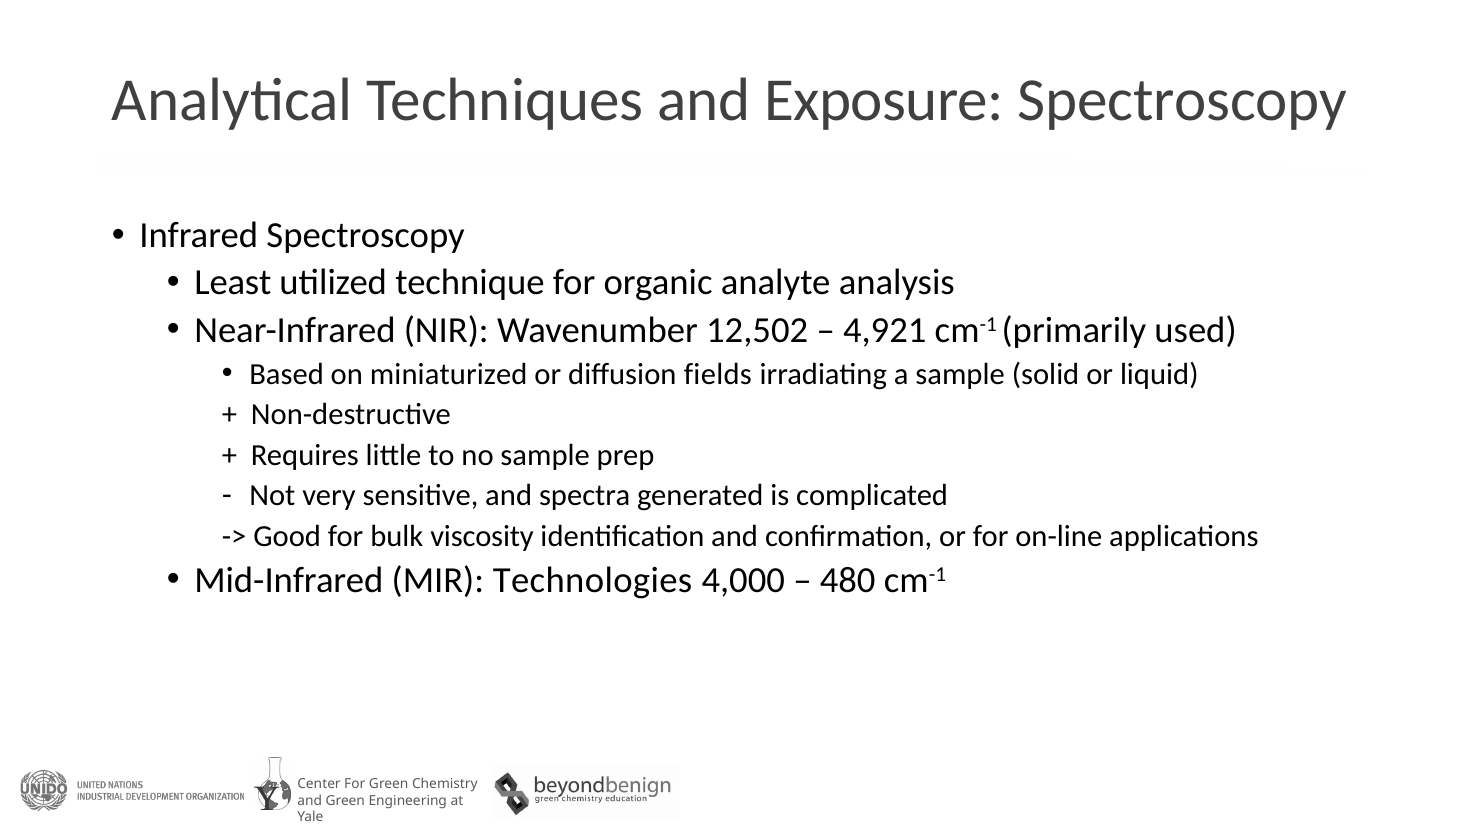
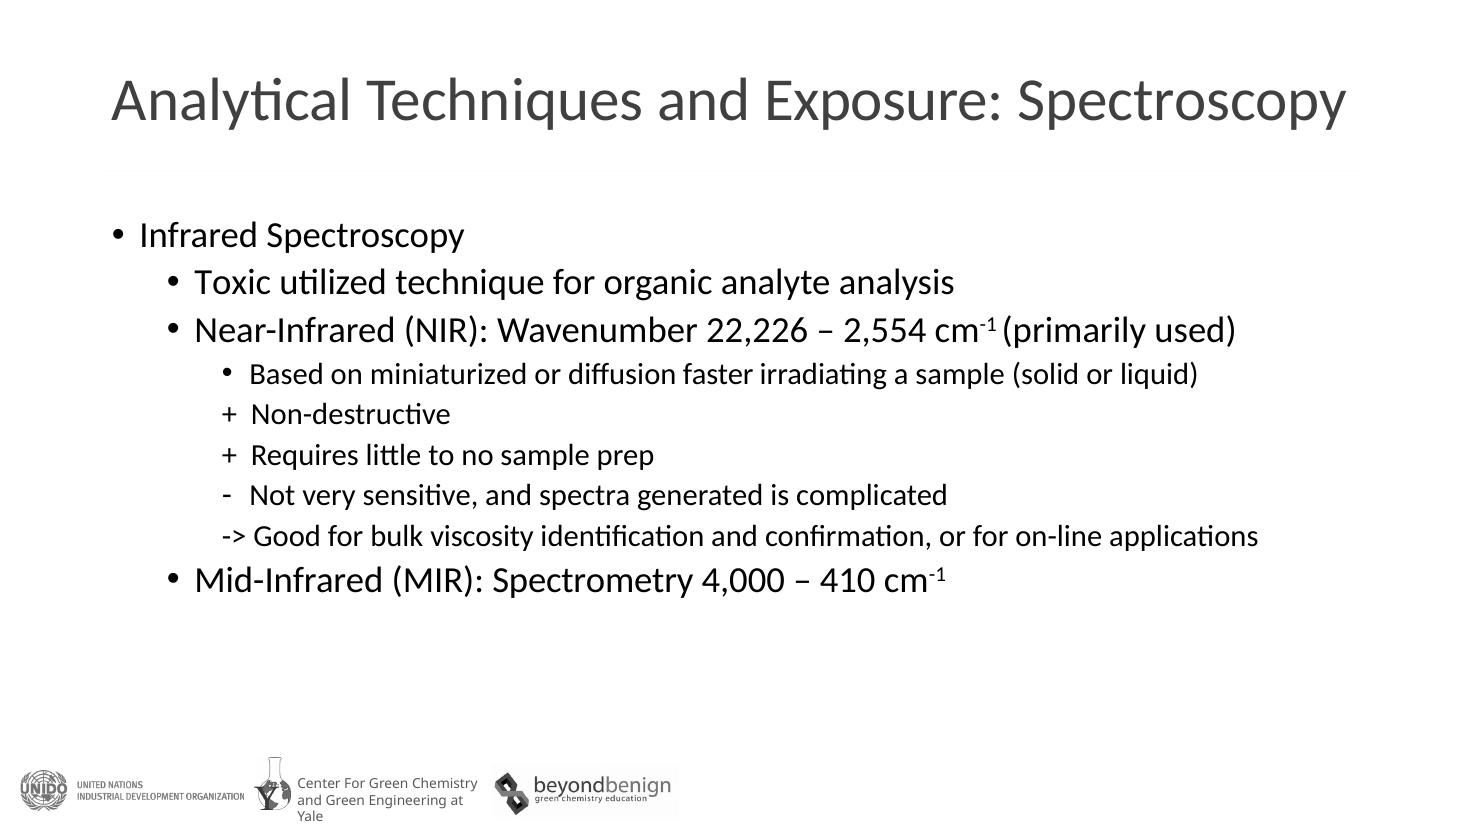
Least: Least -> Toxic
12,502: 12,502 -> 22,226
4,921: 4,921 -> 2,554
fields: fields -> faster
Technologies: Technologies -> Spectrometry
480: 480 -> 410
